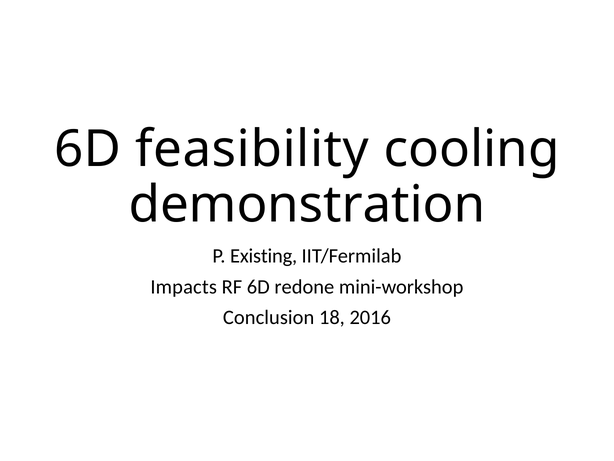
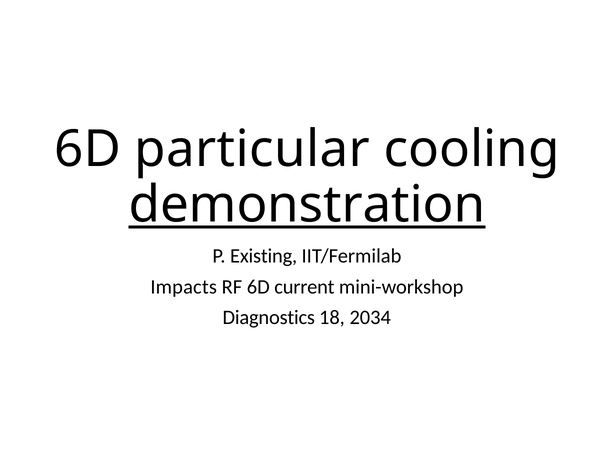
feasibility: feasibility -> particular
demonstration underline: none -> present
redone: redone -> current
Conclusion: Conclusion -> Diagnostics
2016: 2016 -> 2034
